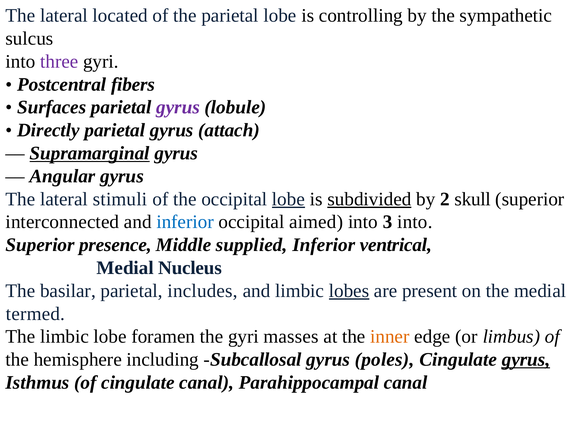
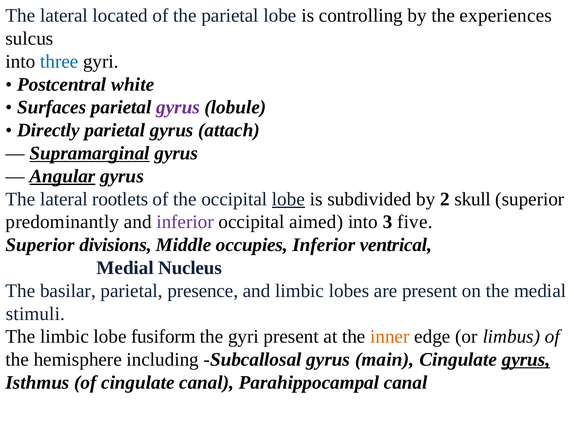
sympathetic: sympathetic -> experiences
three colour: purple -> blue
fibers: fibers -> white
Angular underline: none -> present
stimuli: stimuli -> rootlets
subdivided underline: present -> none
interconnected: interconnected -> predominantly
inferior at (185, 222) colour: blue -> purple
3 into: into -> five
presence: presence -> divisions
supplied: supplied -> occupies
includes: includes -> presence
lobes underline: present -> none
termed: termed -> stimuli
foramen: foramen -> fusiform
gyri masses: masses -> present
poles: poles -> main
